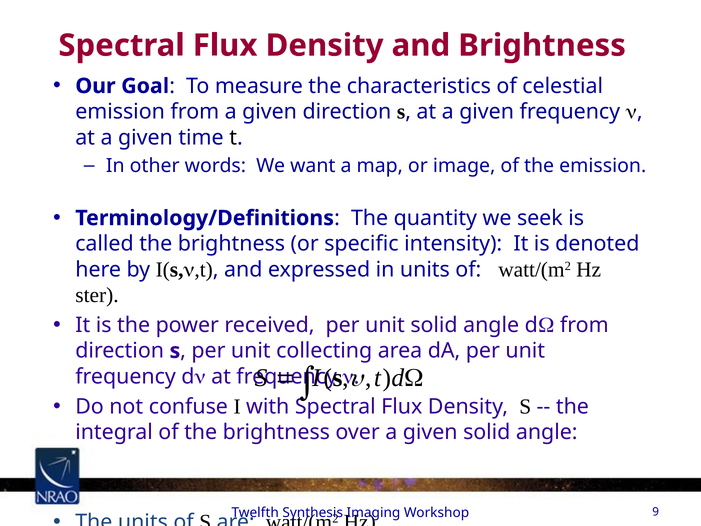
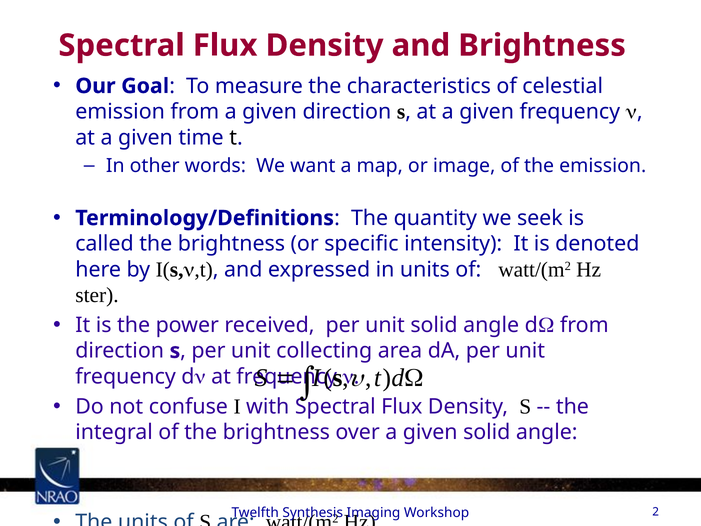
9: 9 -> 2
